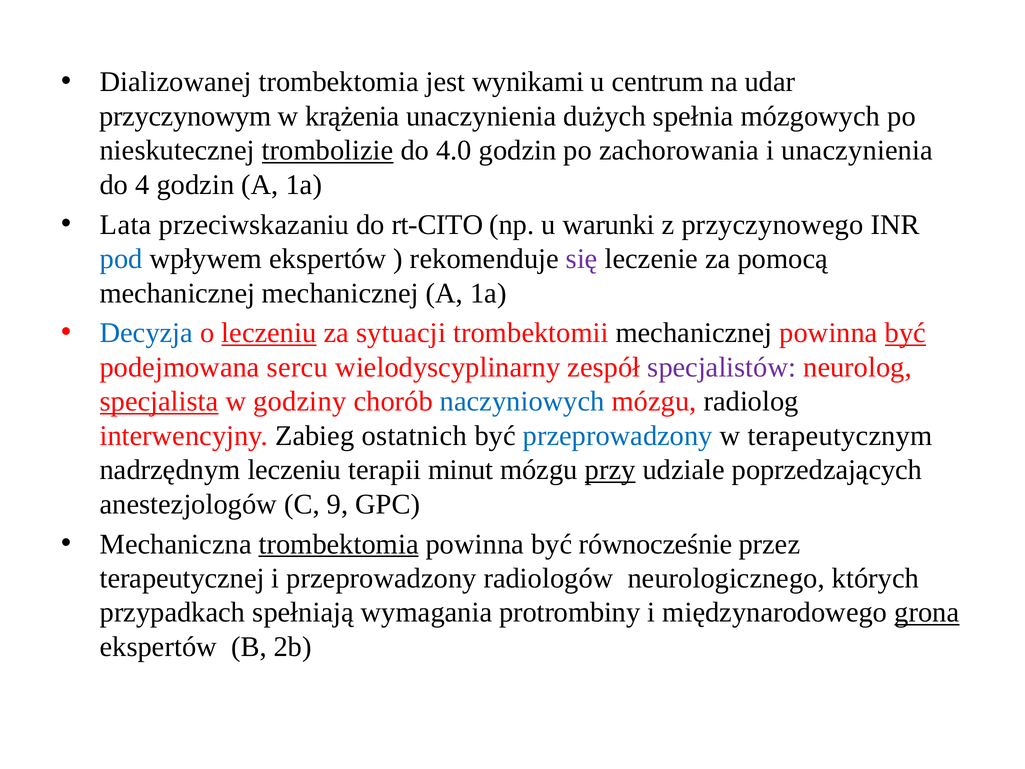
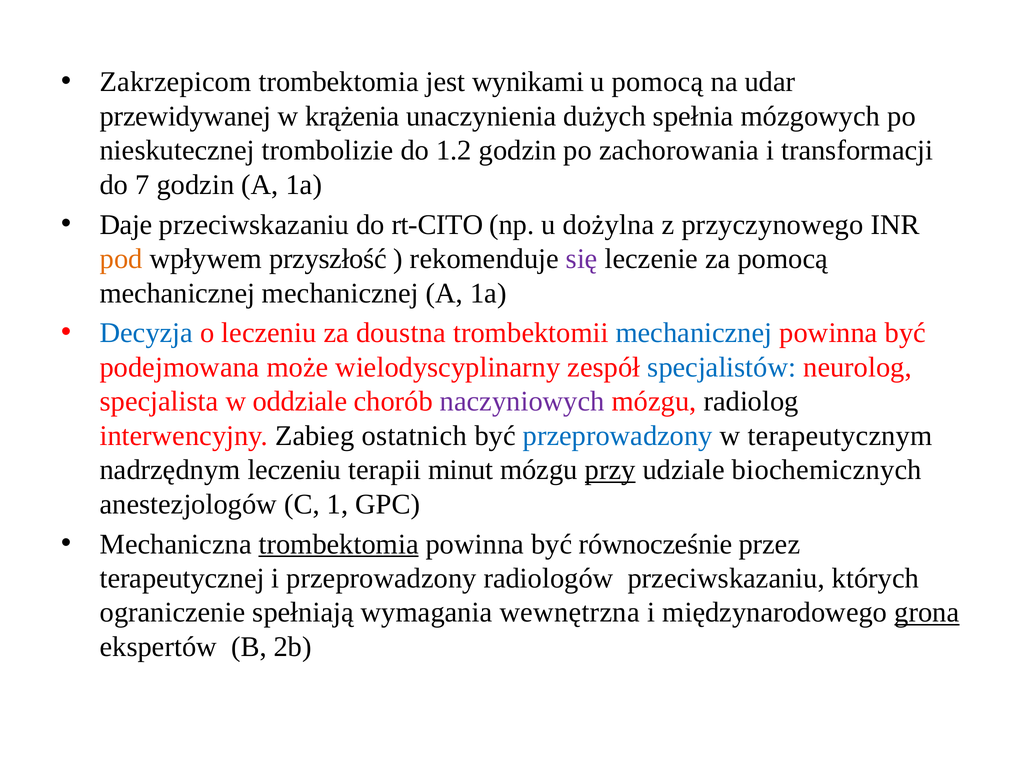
Dializowanej: Dializowanej -> Zakrzepicom
u centrum: centrum -> pomocą
przyczynowym: przyczynowym -> przewidywanej
trombolizie underline: present -> none
4.0: 4.0 -> 1.2
i unaczynienia: unaczynienia -> transformacji
4: 4 -> 7
Lata: Lata -> Daje
warunki: warunki -> dożylna
pod colour: blue -> orange
wpływem ekspertów: ekspertów -> przyszłość
leczeniu at (269, 333) underline: present -> none
sytuacji: sytuacji -> doustna
mechanicznej at (694, 333) colour: black -> blue
być at (905, 333) underline: present -> none
sercu: sercu -> może
specjalistów colour: purple -> blue
specjalista underline: present -> none
godziny: godziny -> oddziale
naczyniowych colour: blue -> purple
poprzedzających: poprzedzających -> biochemicznych
9: 9 -> 1
radiologów neurologicznego: neurologicznego -> przeciwskazaniu
przypadkach: przypadkach -> ograniczenie
protrombiny: protrombiny -> wewnętrzna
